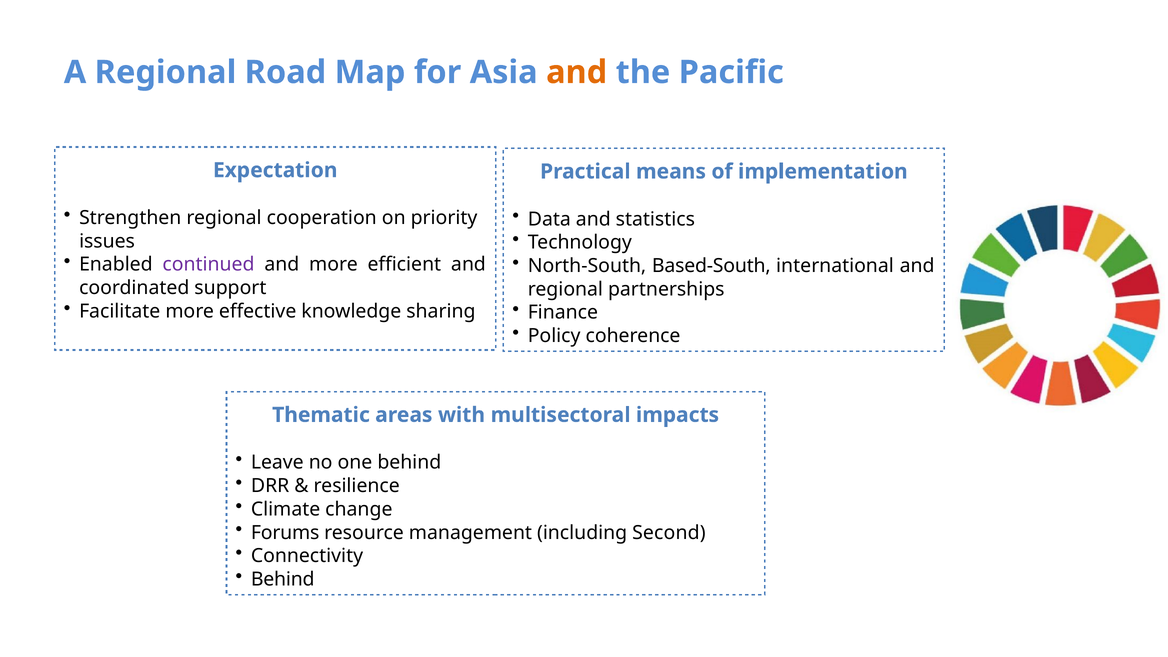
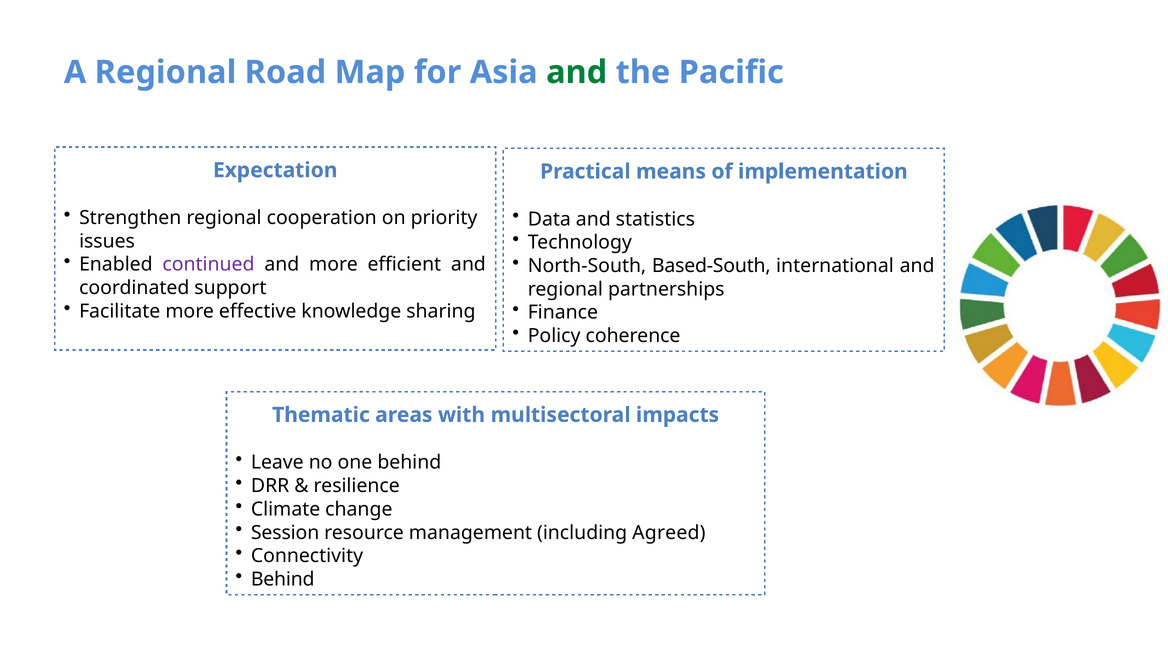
and at (577, 72) colour: orange -> green
Forums: Forums -> Session
Second: Second -> Agreed
